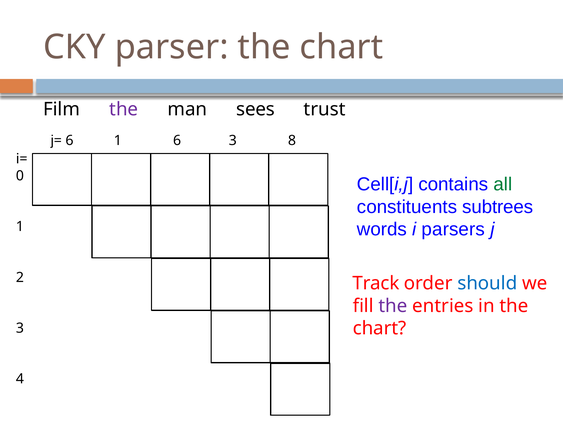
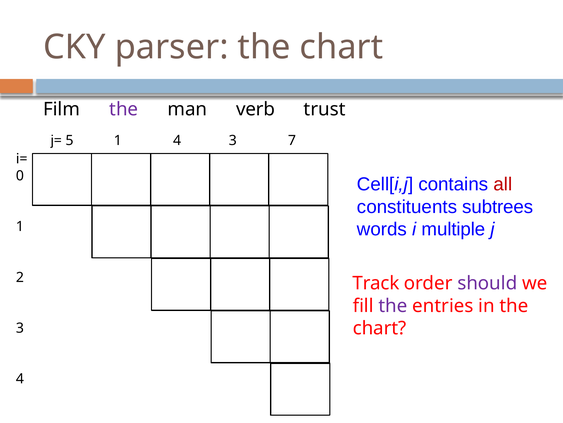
sees: sees -> verb
6 at (69, 140): 6 -> 5
1 6: 6 -> 4
8: 8 -> 7
all colour: green -> red
parsers: parsers -> multiple
should colour: blue -> purple
